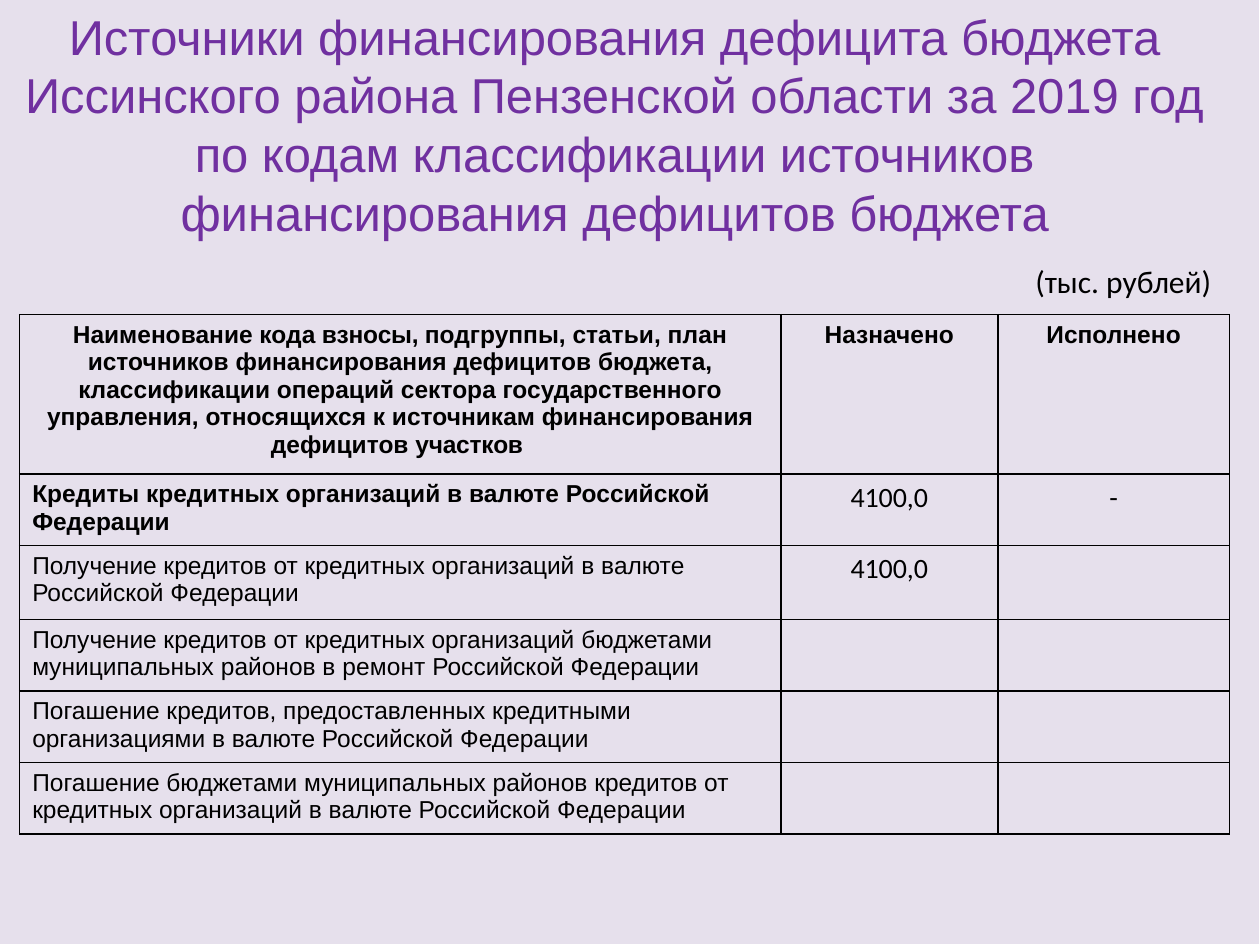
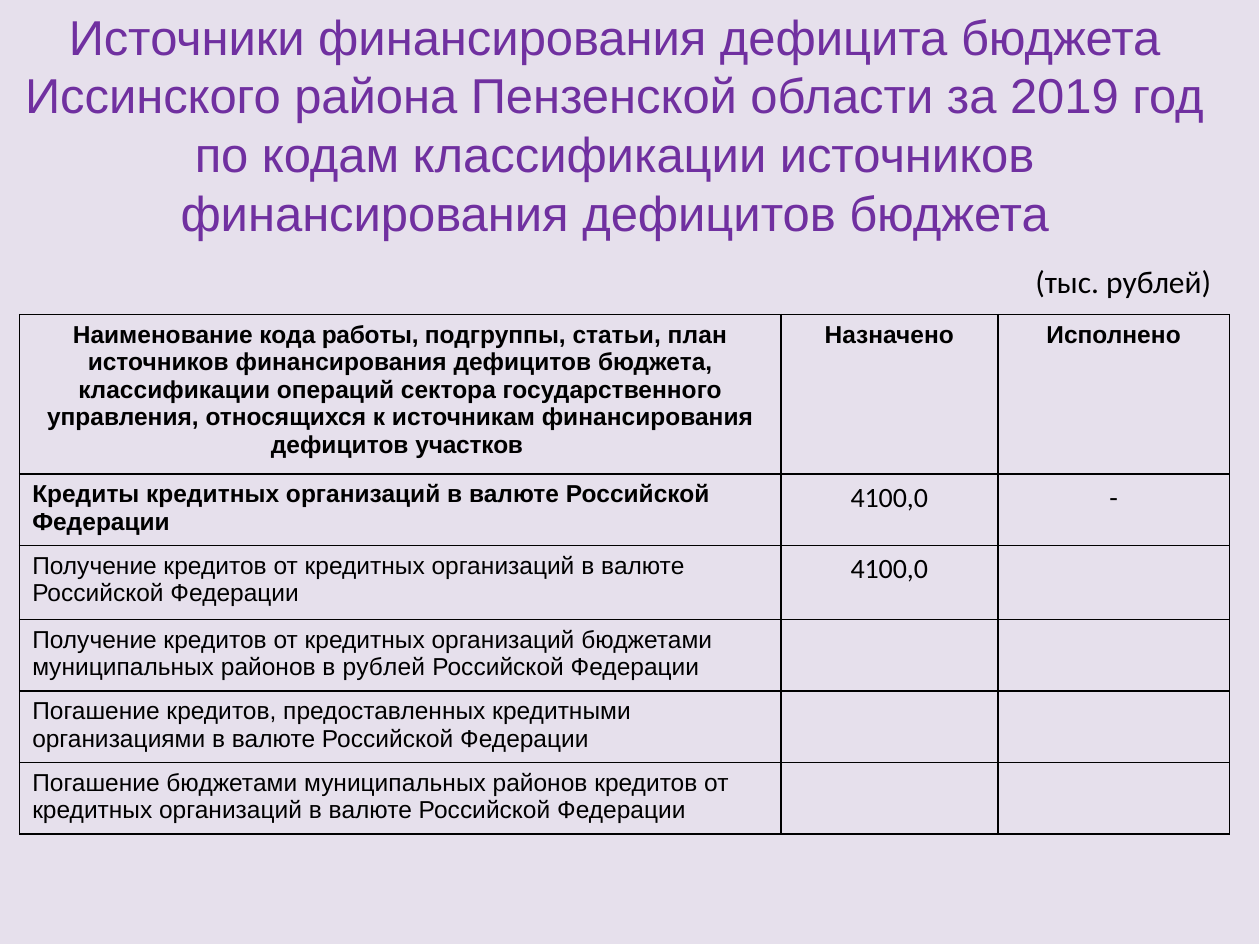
взносы: взносы -> работы
в ремонт: ремонт -> рублей
